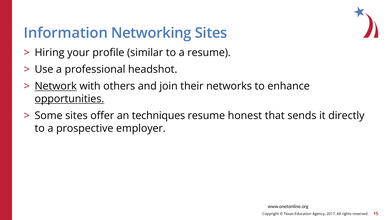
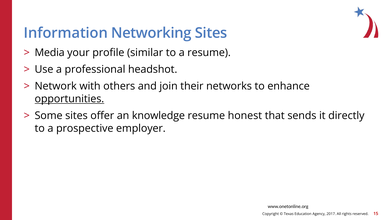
Hiring: Hiring -> Media
Network underline: present -> none
techniques: techniques -> knowledge
